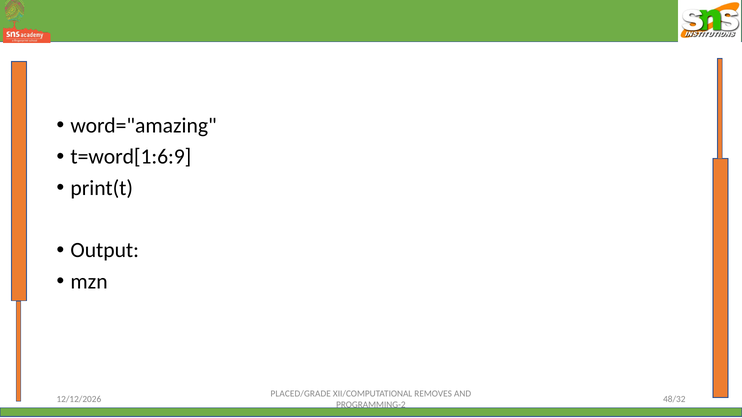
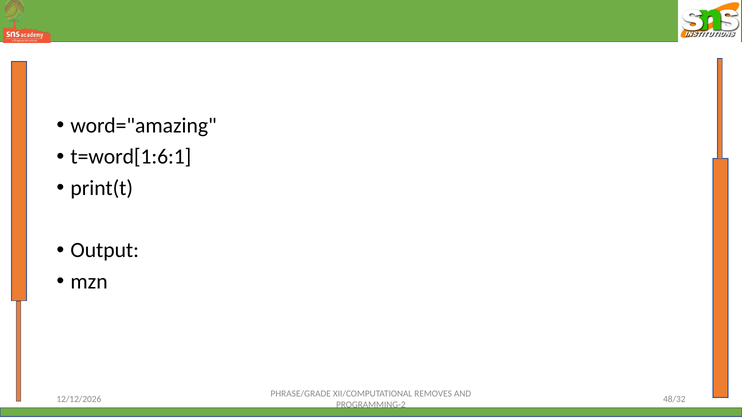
t=word[1:6:9: t=word[1:6:9 -> t=word[1:6:1
PLACED/GRADE: PLACED/GRADE -> PHRASE/GRADE
